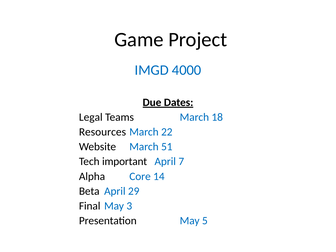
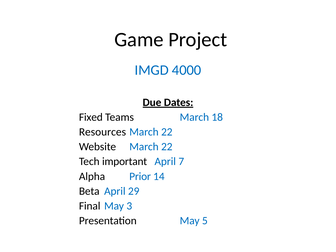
Legal: Legal -> Fixed
Website March 51: 51 -> 22
Core: Core -> Prior
